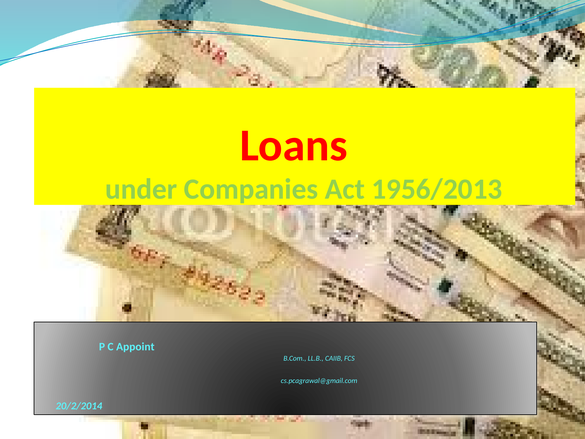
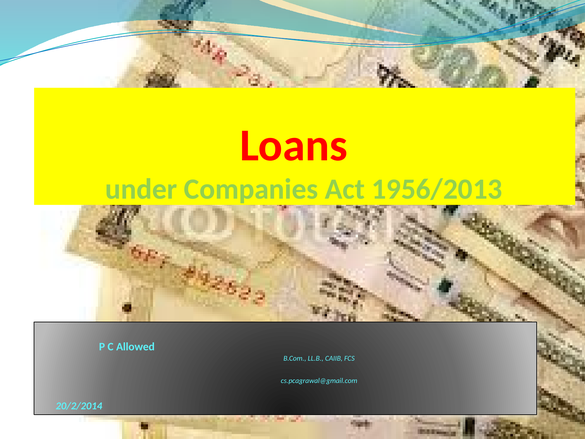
Appoint: Appoint -> Allowed
